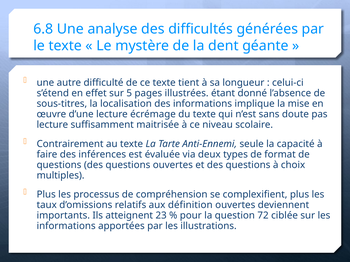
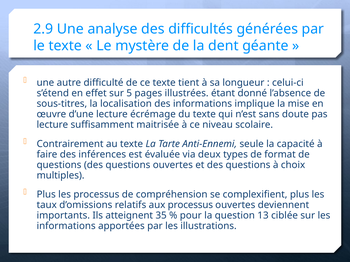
6.8: 6.8 -> 2.9
aux définition: définition -> processus
23: 23 -> 35
72: 72 -> 13
